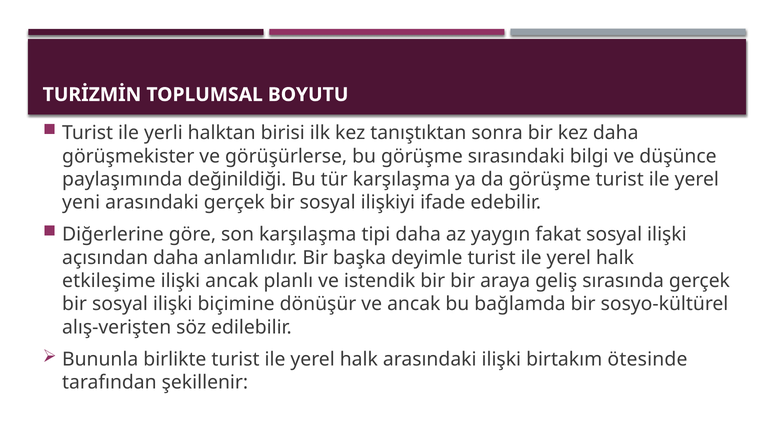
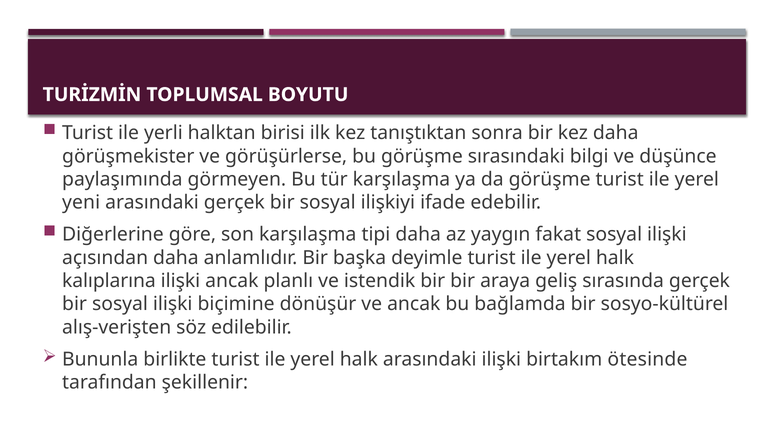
değinildiği: değinildiği -> görmeyen
etkileşime: etkileşime -> kalıplarına
